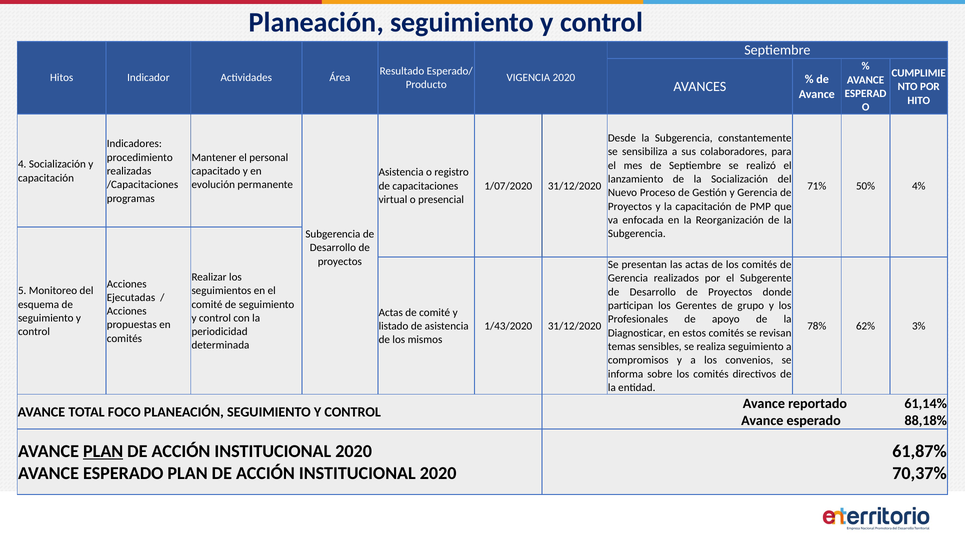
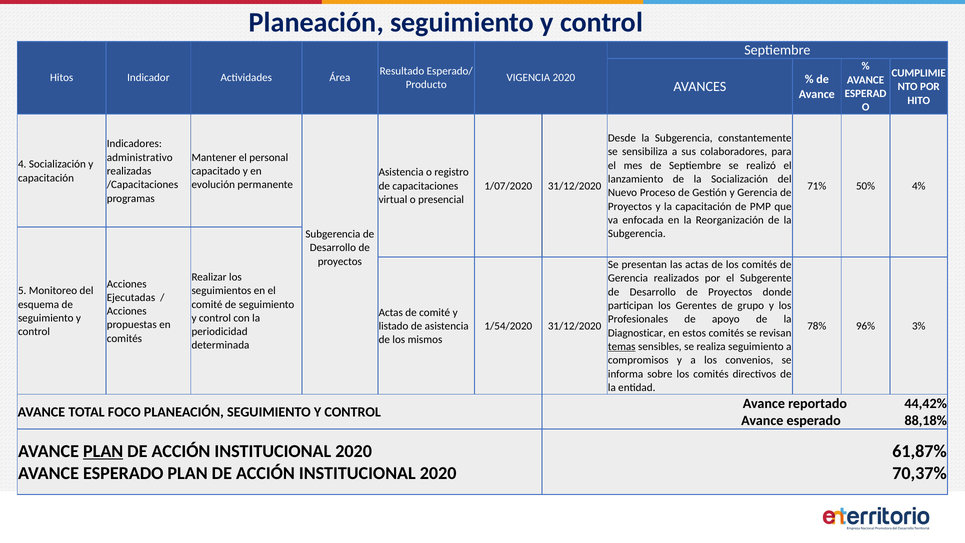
procedimiento: procedimiento -> administrativo
1/43/2020: 1/43/2020 -> 1/54/2020
62%: 62% -> 96%
temas underline: none -> present
61,14%: 61,14% -> 44,42%
